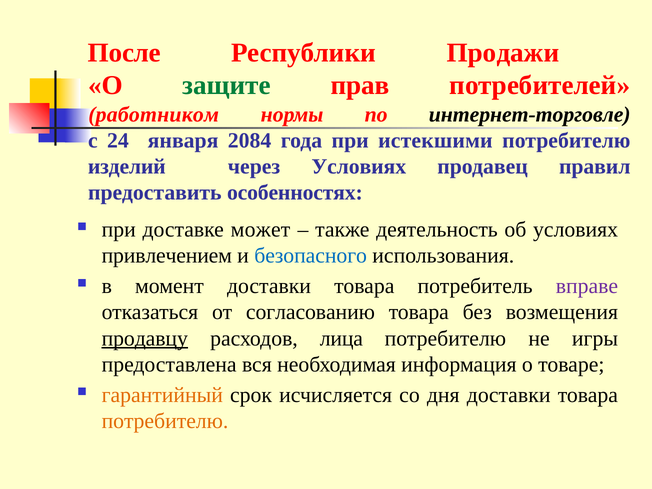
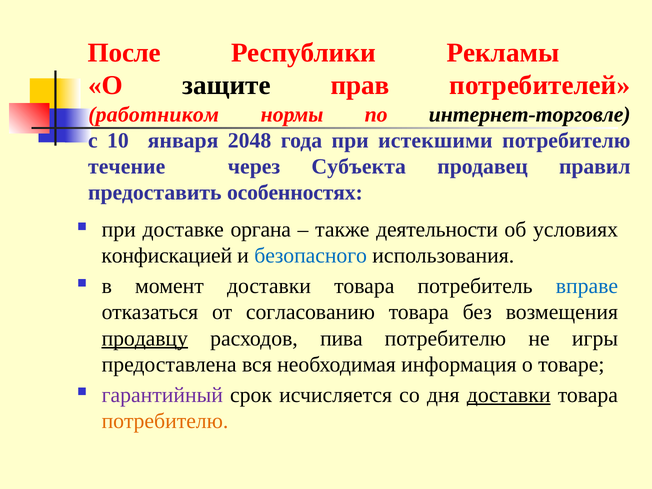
Продажи: Продажи -> Рекламы
защите colour: green -> black
24: 24 -> 10
2084: 2084 -> 2048
изделий: изделий -> течение
через Условиях: Условиях -> Субъекта
может: может -> органа
деятельность: деятельность -> деятельности
привлечением: привлечением -> конфискацией
вправе colour: purple -> blue
лица: лица -> пива
гарантийный colour: orange -> purple
доставки at (509, 395) underline: none -> present
